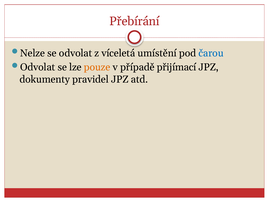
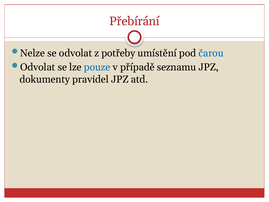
víceletá: víceletá -> potřeby
pouze colour: orange -> blue
přijímací: přijímací -> seznamu
